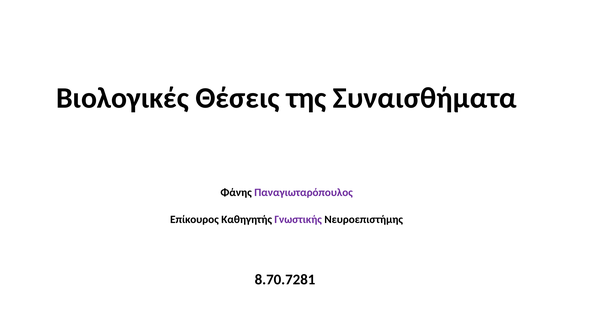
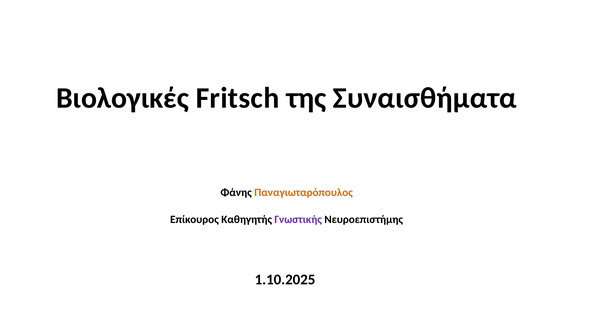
Θέσεις: Θέσεις -> Fritsch
Παναγιωταρόπουλος colour: purple -> orange
8.70.7281: 8.70.7281 -> 1.10.2025
